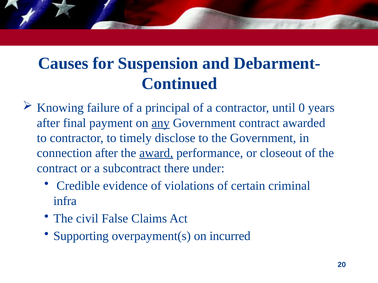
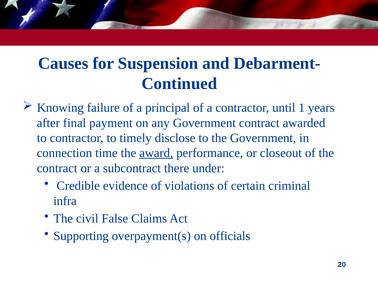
0: 0 -> 1
any underline: present -> none
connection after: after -> time
incurred: incurred -> officials
